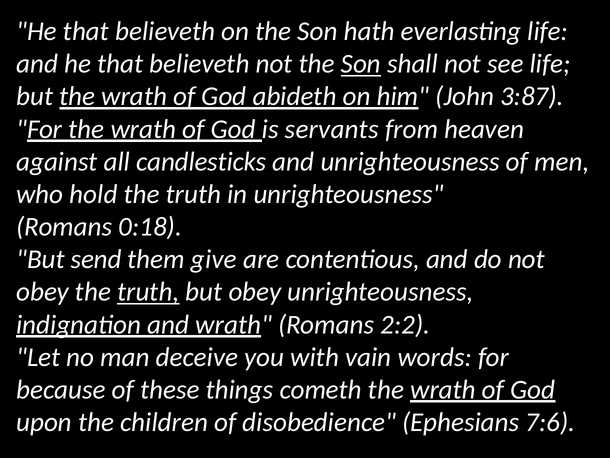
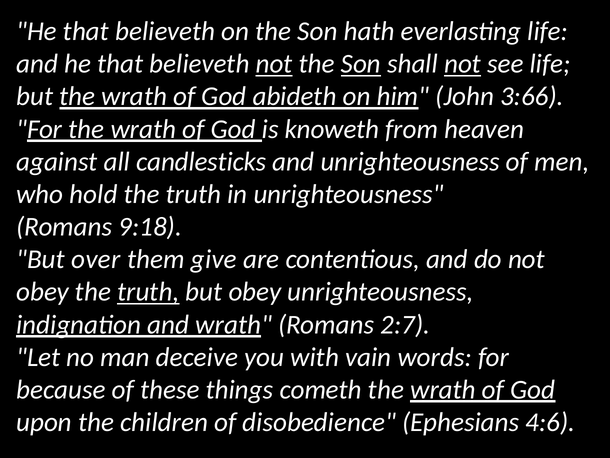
not at (274, 64) underline: none -> present
not at (463, 64) underline: none -> present
3:87: 3:87 -> 3:66
servants: servants -> knoweth
0:18: 0:18 -> 9:18
send: send -> over
2:2: 2:2 -> 2:7
7:6: 7:6 -> 4:6
